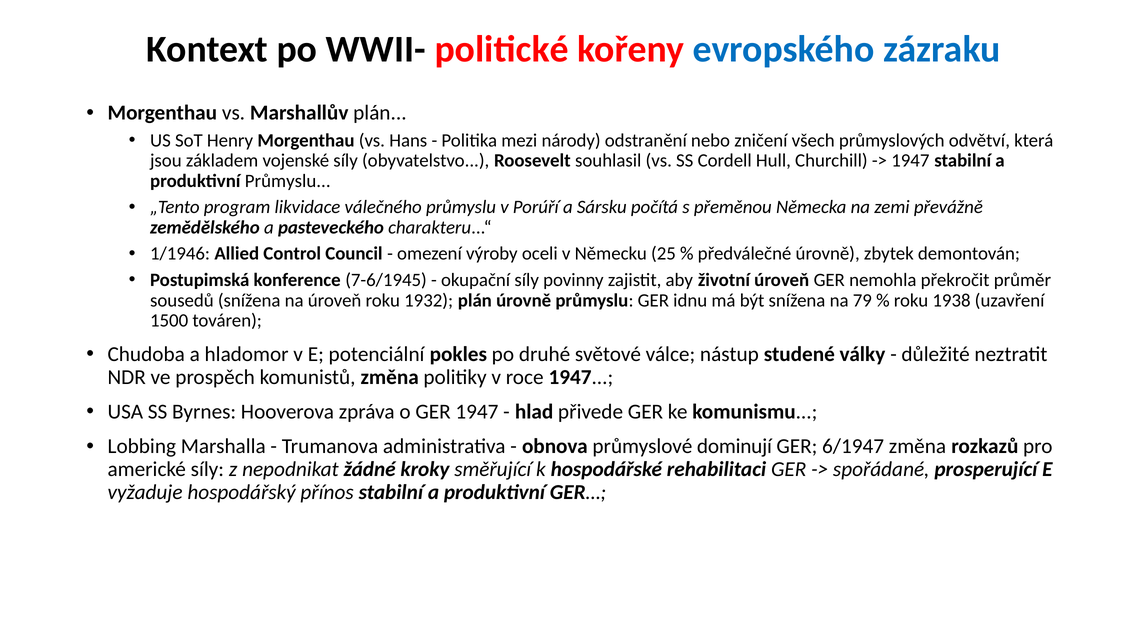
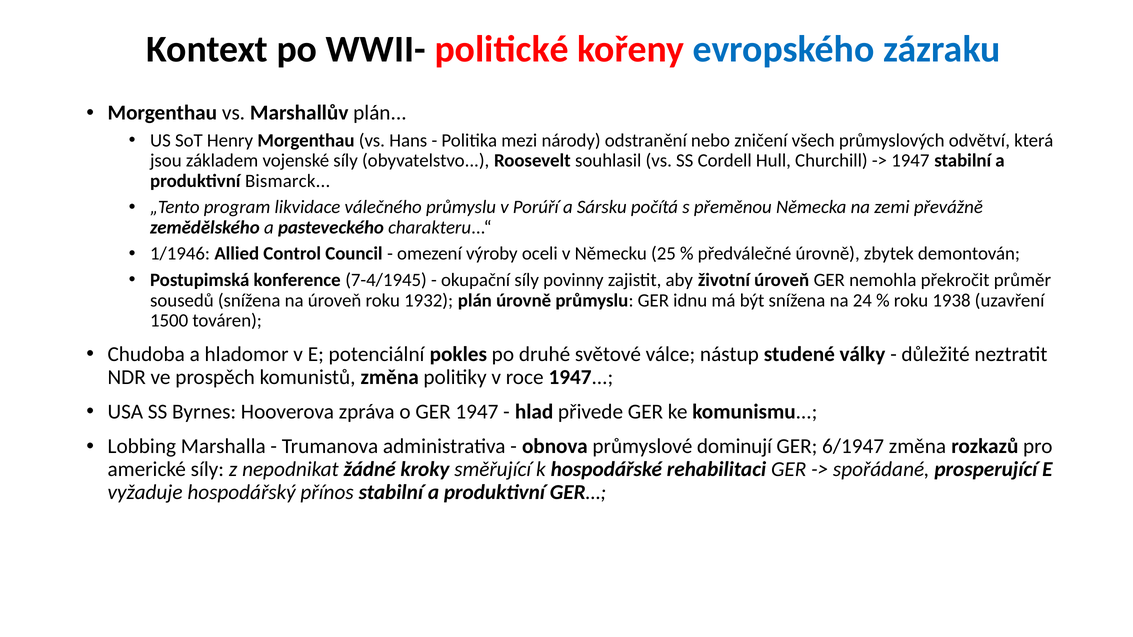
produktivní Průmyslu: Průmyslu -> Bismarck
7-6/1945: 7-6/1945 -> 7-4/1945
79: 79 -> 24
